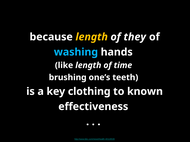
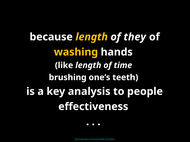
washing colour: light blue -> yellow
clothing: clothing -> analysis
known: known -> people
